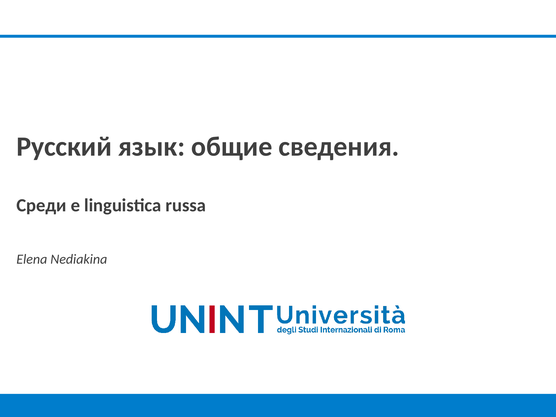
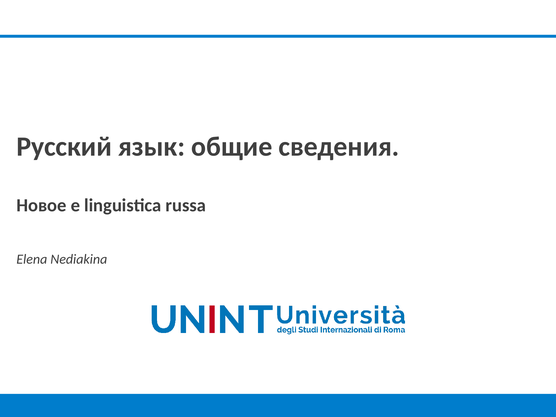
Среди: Среди -> Новое
